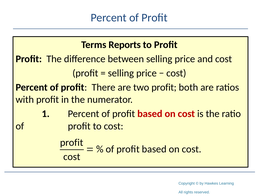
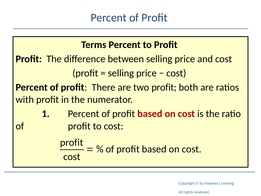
Terms Reports: Reports -> Percent
